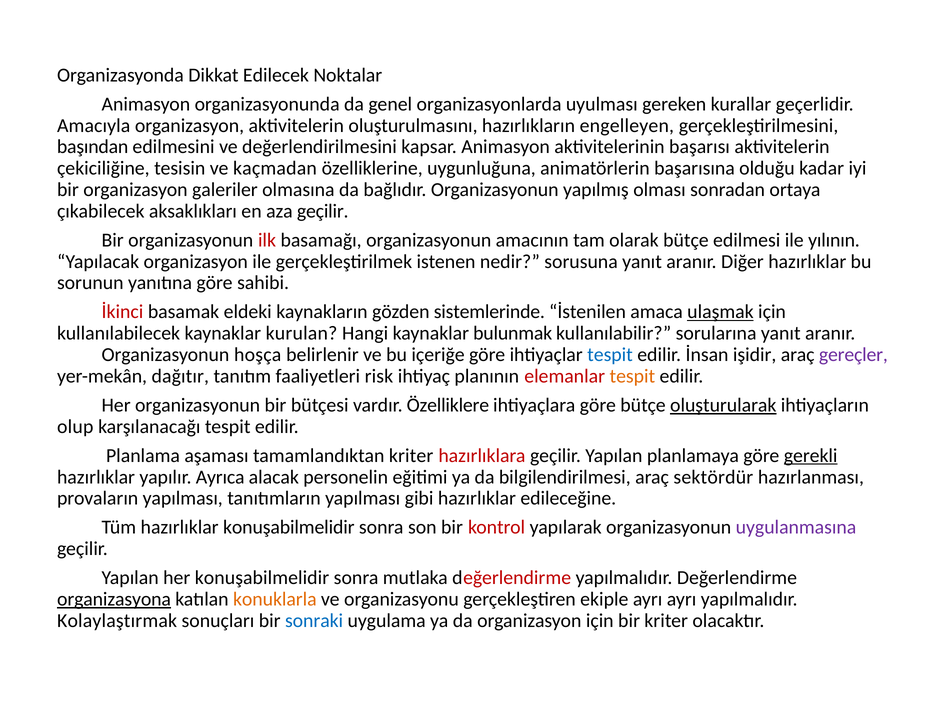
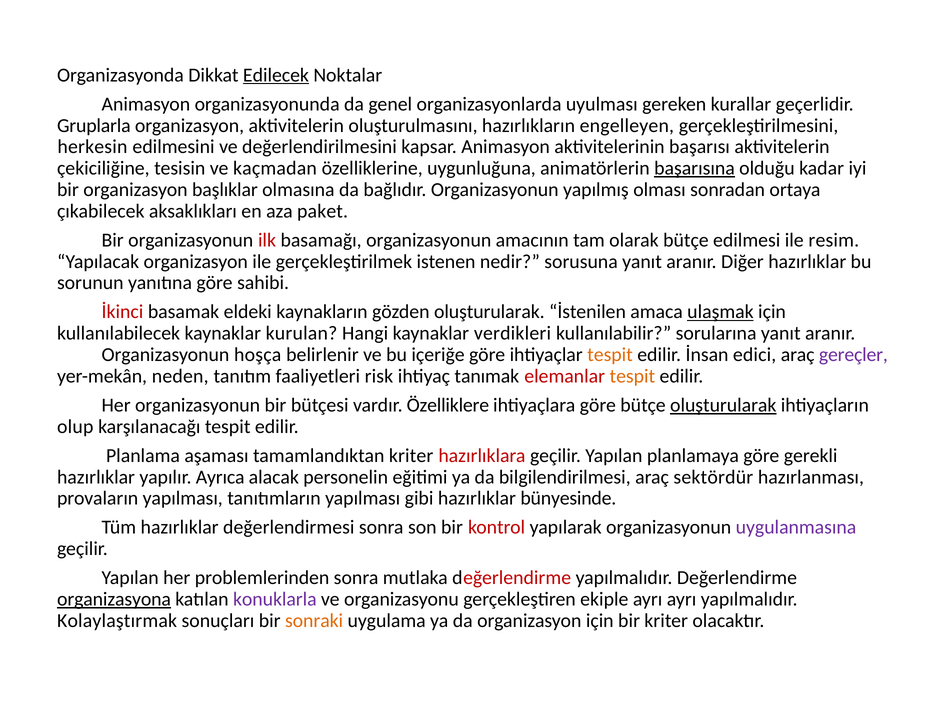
Edilecek underline: none -> present
Amacıyla: Amacıyla -> Gruplarla
başından: başından -> herkesin
başarısına underline: none -> present
galeriler: galeriler -> başlıklar
aza geçilir: geçilir -> paket
yılının: yılının -> resim
gözden sistemlerinde: sistemlerinde -> oluşturularak
bulunmak: bulunmak -> verdikleri
tespit at (610, 355) colour: blue -> orange
işidir: işidir -> edici
dağıtır: dağıtır -> neden
planının: planının -> tanımak
gerekli underline: present -> none
edileceğine: edileceğine -> bünyesinde
hazırlıklar konuşabilmelidir: konuşabilmelidir -> değerlendirmesi
her konuşabilmelidir: konuşabilmelidir -> problemlerinden
konuklarla colour: orange -> purple
sonraki colour: blue -> orange
